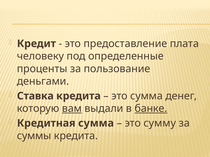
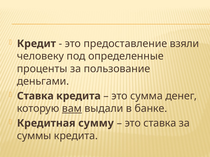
плата: плата -> взяли
банке underline: present -> none
Кредитная сумма: сумма -> сумму
это сумму: сумму -> ставка
